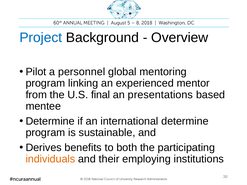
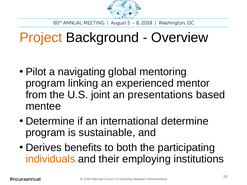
Project colour: blue -> orange
personnel: personnel -> navigating
final: final -> joint
